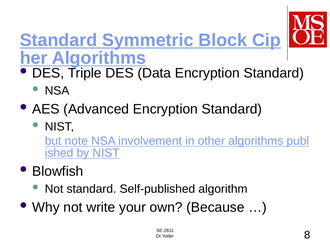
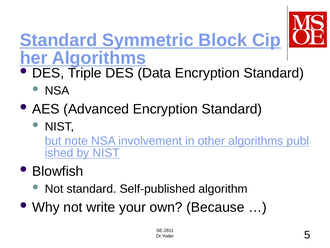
8: 8 -> 5
